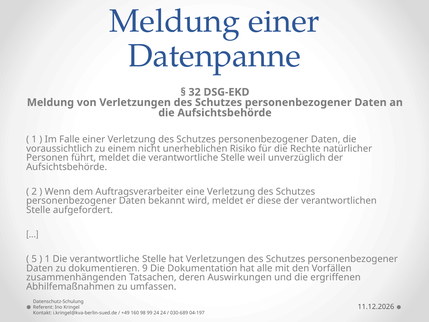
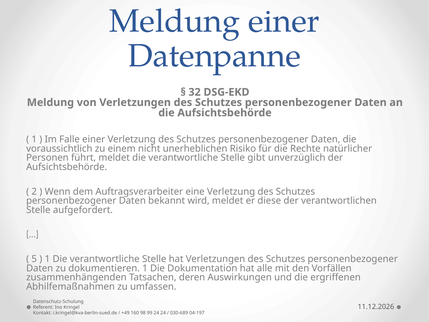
weil: weil -> gibt
dokumentieren 9: 9 -> 1
